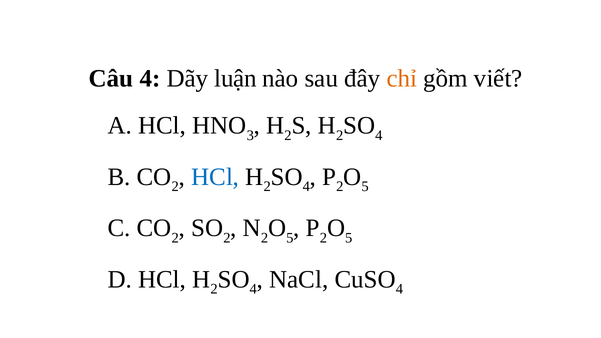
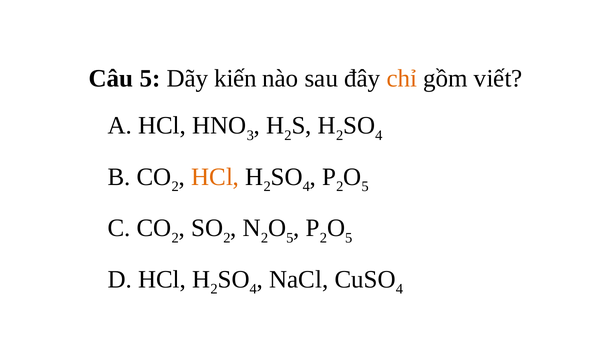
Câu 4: 4 -> 5
luận: luận -> kiến
HCl at (215, 177) colour: blue -> orange
